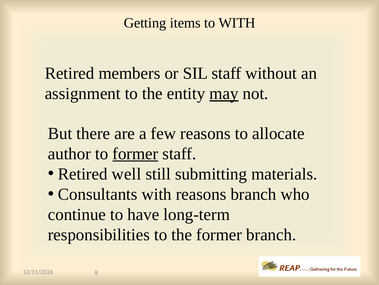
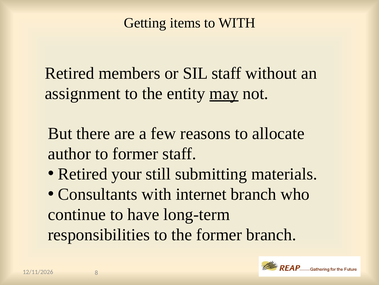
former at (135, 153) underline: present -> none
well: well -> your
with reasons: reasons -> internet
